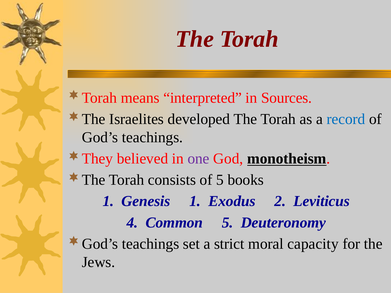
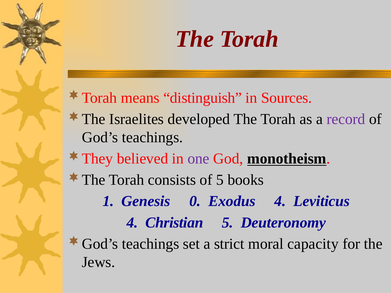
interpreted: interpreted -> distinguish
record colour: blue -> purple
Genesis 1: 1 -> 0
Exodus 2: 2 -> 4
Common: Common -> Christian
